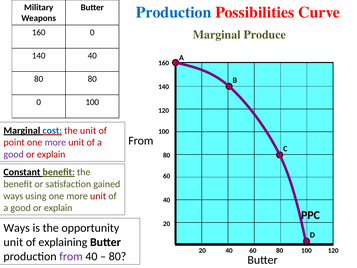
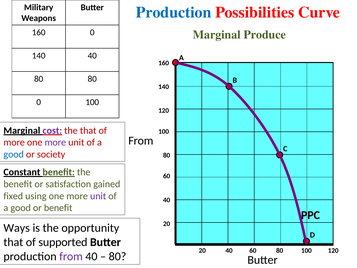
cost colour: blue -> purple
the unit: unit -> that
point at (14, 142): point -> more
good at (14, 154) colour: purple -> blue
explain at (51, 154): explain -> society
ways at (13, 196): ways -> fixed
unit at (98, 196) colour: red -> purple
explain at (58, 208): explain -> benefit
unit at (13, 242): unit -> that
explaining: explaining -> supported
